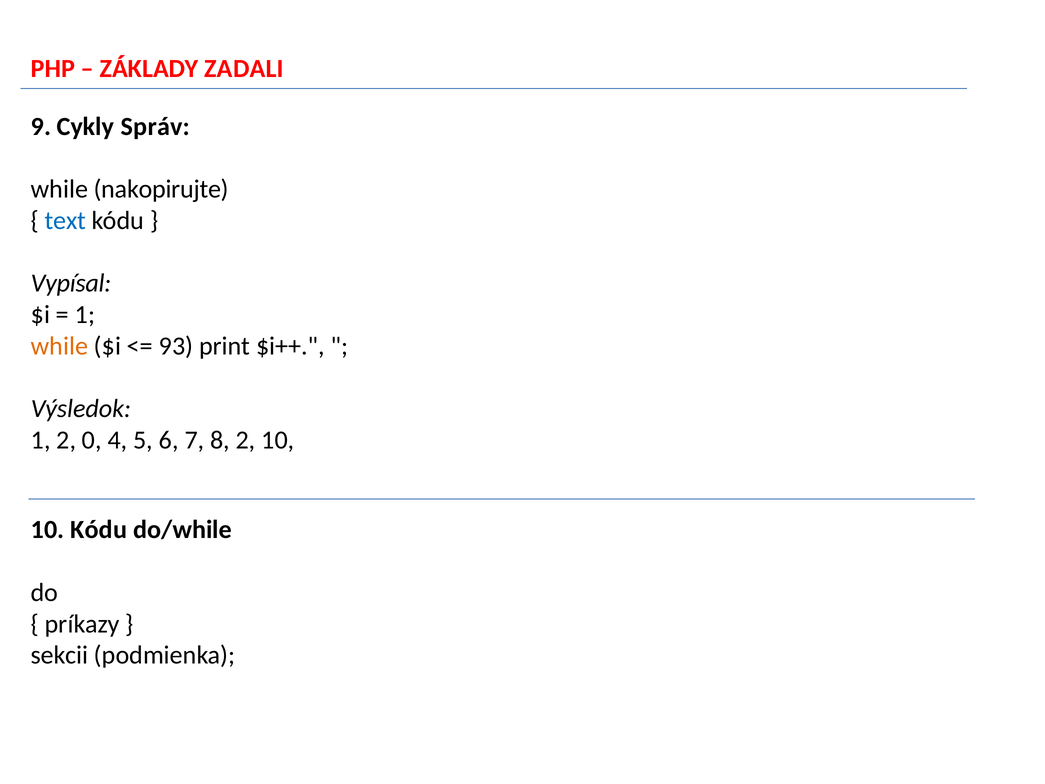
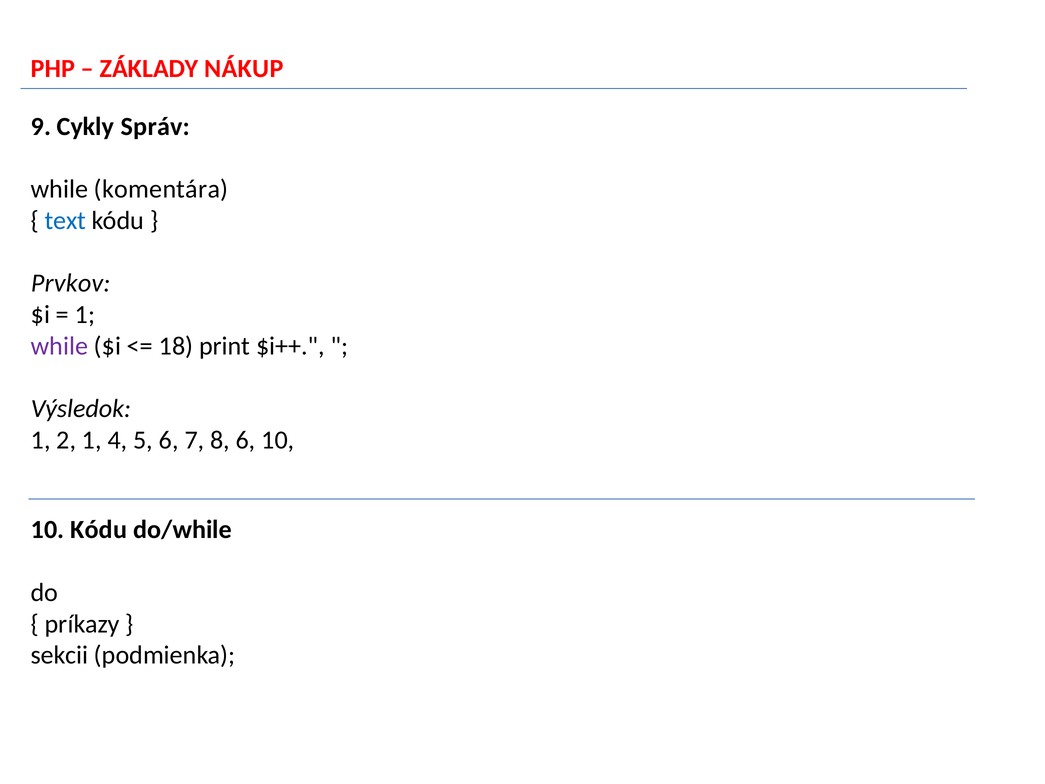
ZADALI: ZADALI -> NÁKUP
nakopirujte: nakopirujte -> komentára
Vypísal: Vypísal -> Prvkov
while at (59, 346) colour: orange -> purple
93: 93 -> 18
2 0: 0 -> 1
8 2: 2 -> 6
